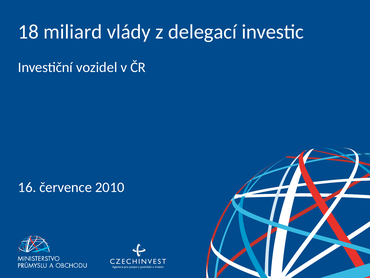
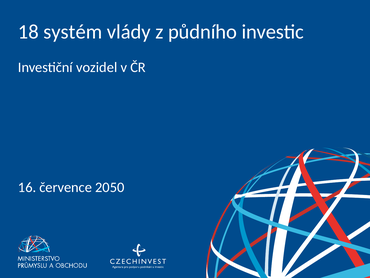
miliard: miliard -> systém
delegací: delegací -> půdního
2010: 2010 -> 2050
